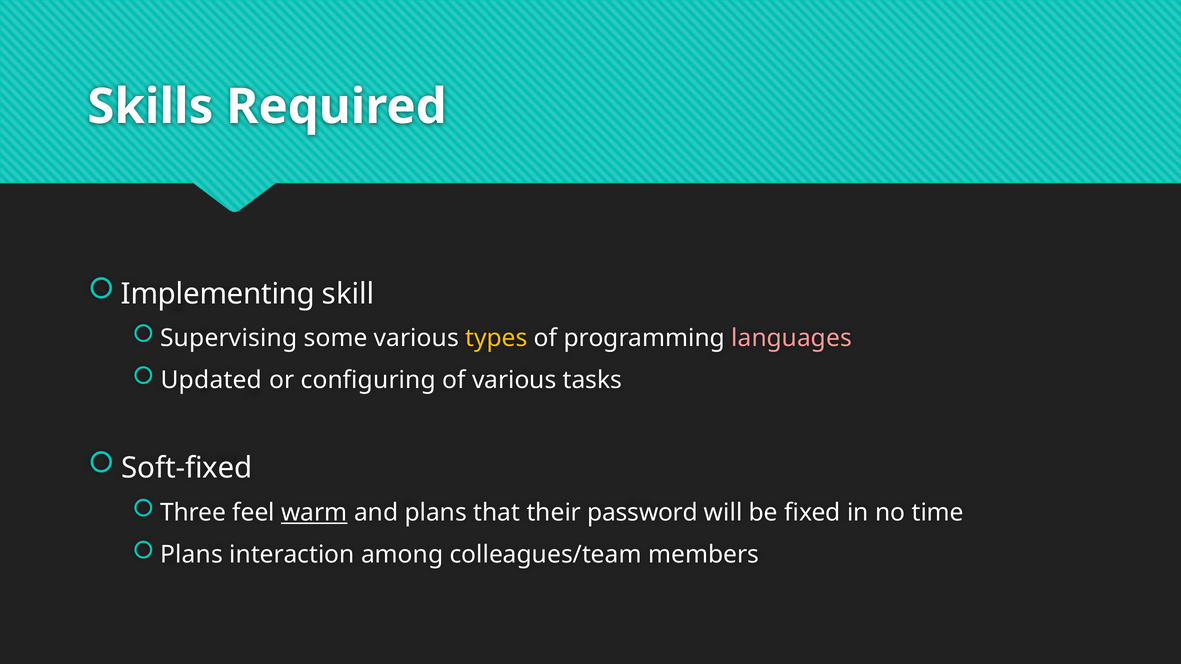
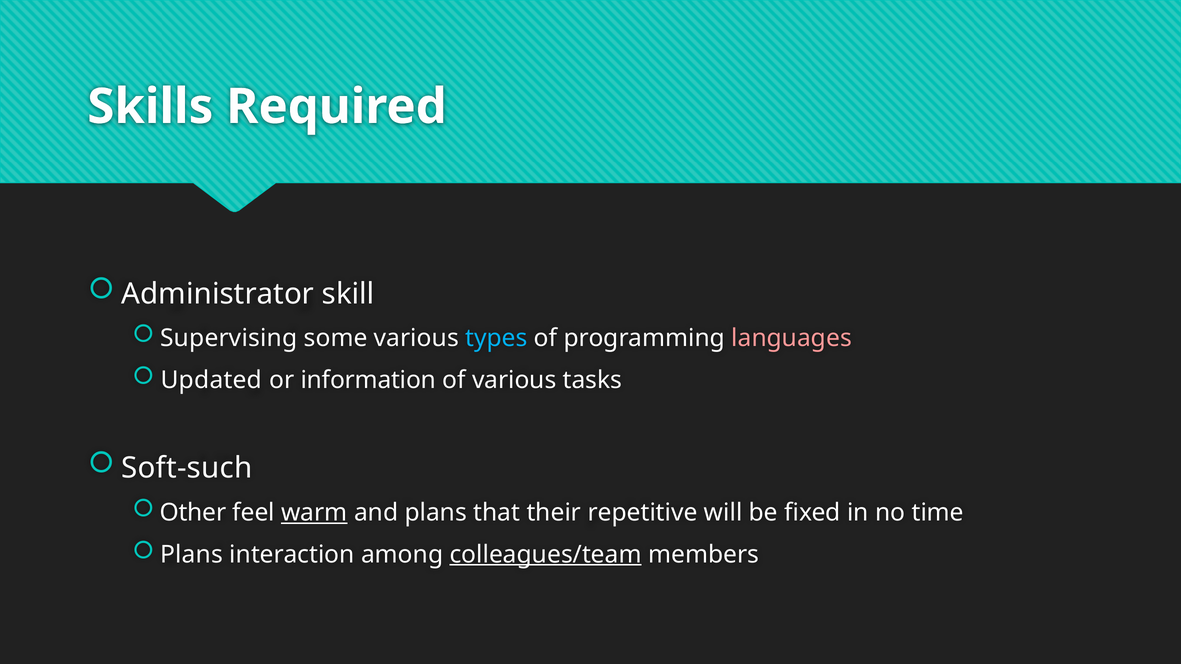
Implementing: Implementing -> Administrator
types colour: yellow -> light blue
configuring: configuring -> information
Soft-fixed: Soft-fixed -> Soft-such
Three: Three -> Other
password: password -> repetitive
colleagues/team underline: none -> present
